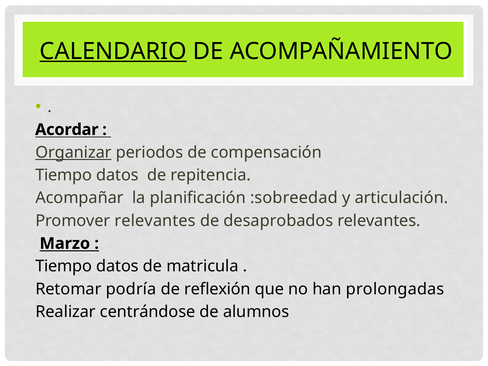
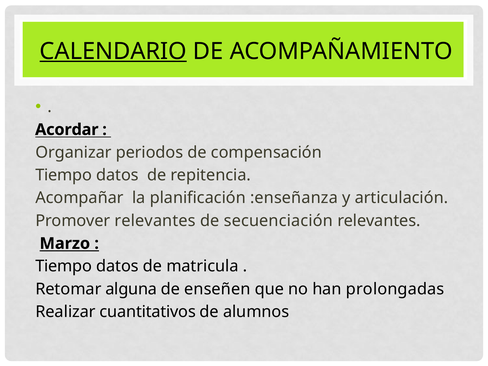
Organizar underline: present -> none
:sobreedad: :sobreedad -> :enseñanza
desaprobados: desaprobados -> secuenciación
podría: podría -> alguna
reflexión: reflexión -> enseñen
centrándose: centrándose -> cuantitativos
